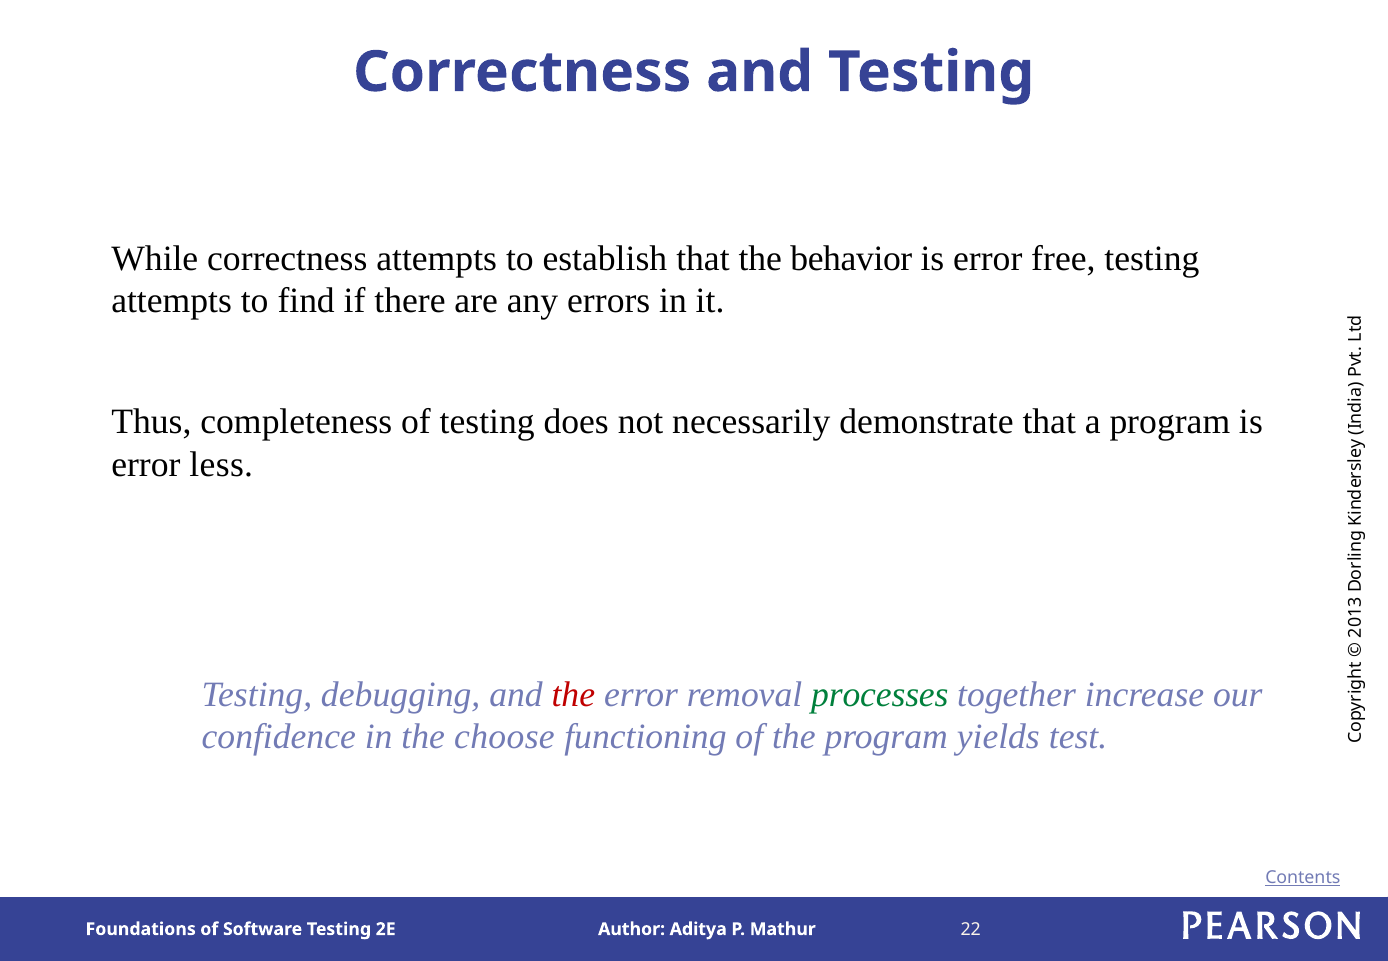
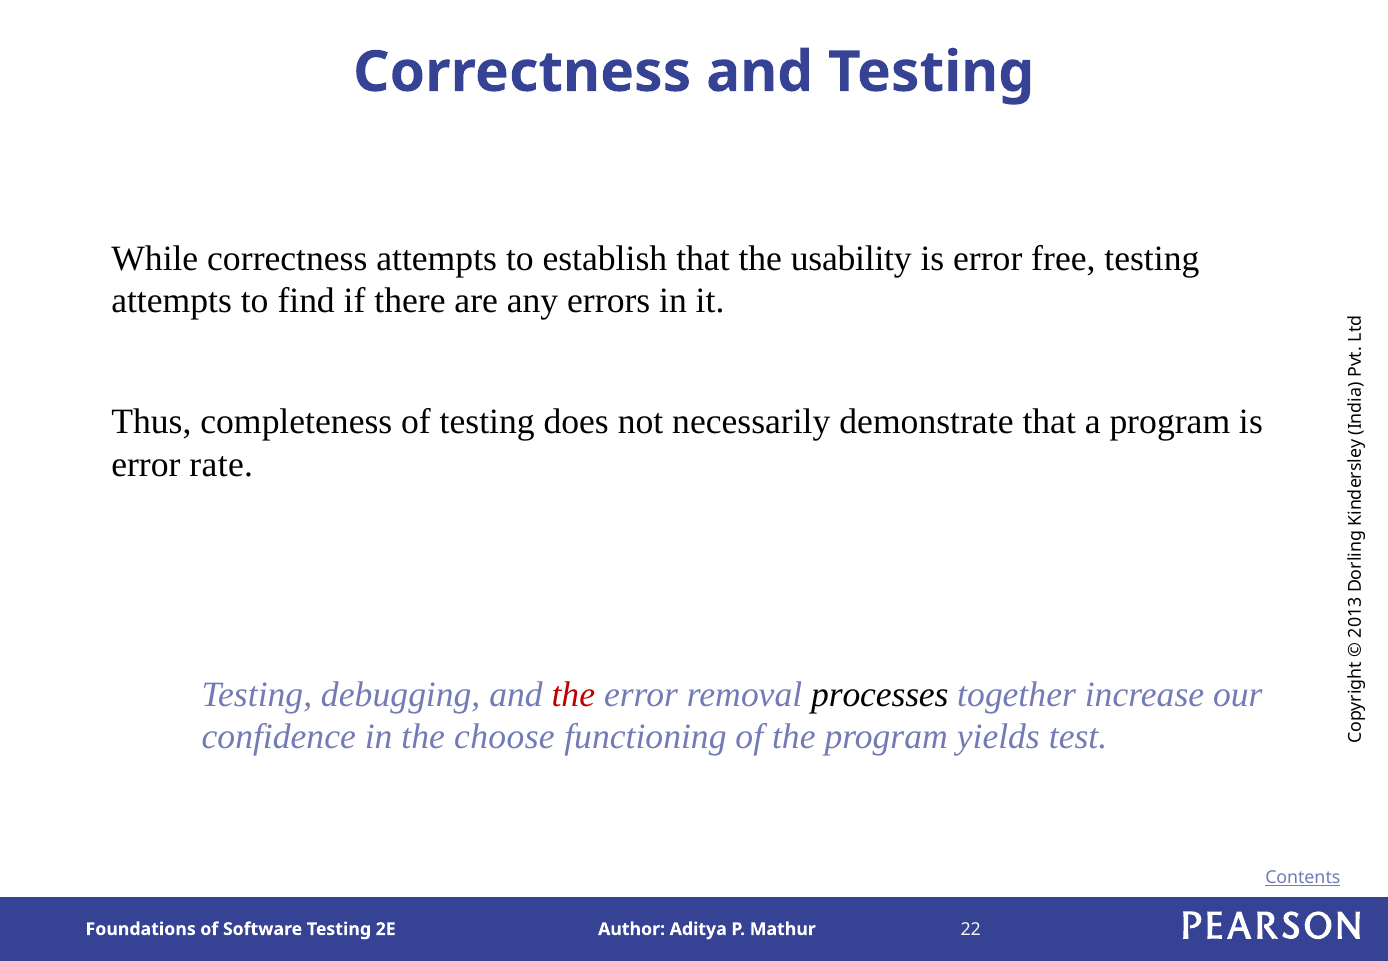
behavior: behavior -> usability
less: less -> rate
processes colour: green -> black
